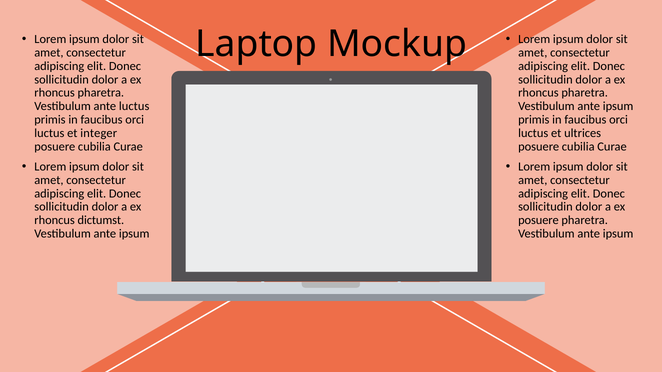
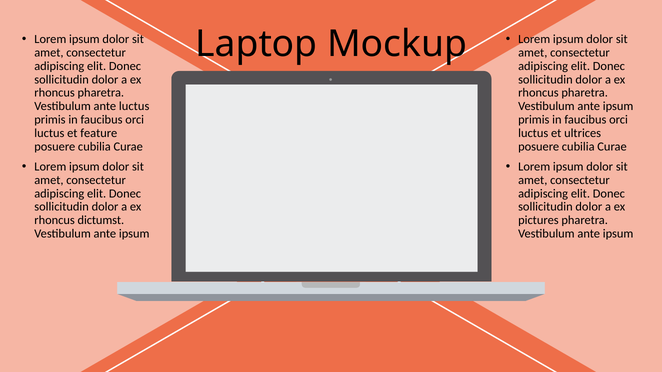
integer: integer -> feature
posuere at (538, 221): posuere -> pictures
